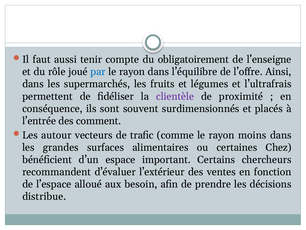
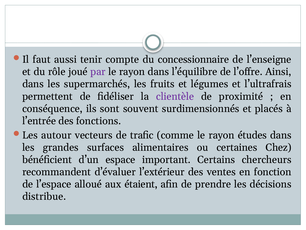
obligatoirement: obligatoirement -> concessionnaire
par colour: blue -> purple
comment: comment -> fonctions
moins: moins -> études
besoin: besoin -> étaient
